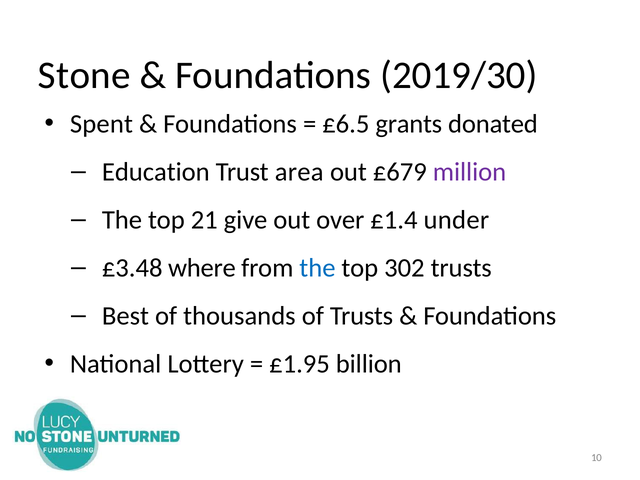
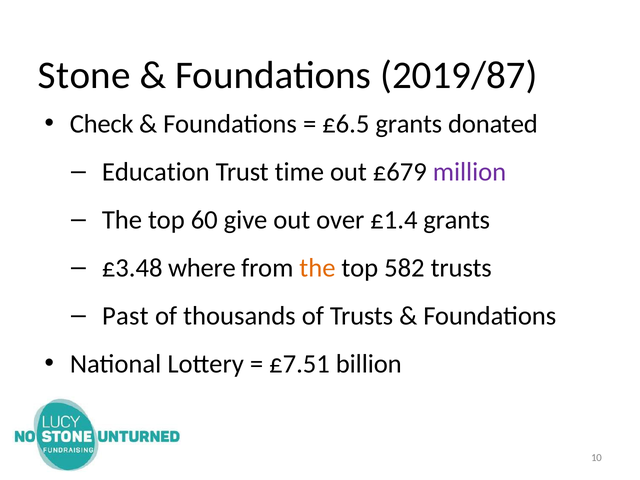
2019/30: 2019/30 -> 2019/87
Spent: Spent -> Check
area: area -> time
21: 21 -> 60
£1.4 under: under -> grants
the at (317, 268) colour: blue -> orange
302: 302 -> 582
Best: Best -> Past
£1.95: £1.95 -> £7.51
